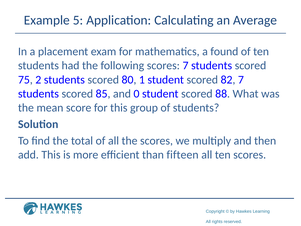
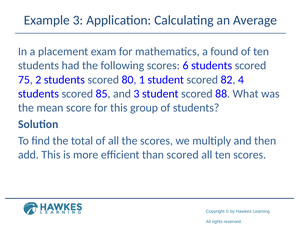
Example 5: 5 -> 3
scores 7: 7 -> 6
82 7: 7 -> 4
and 0: 0 -> 3
than fifteen: fifteen -> scored
